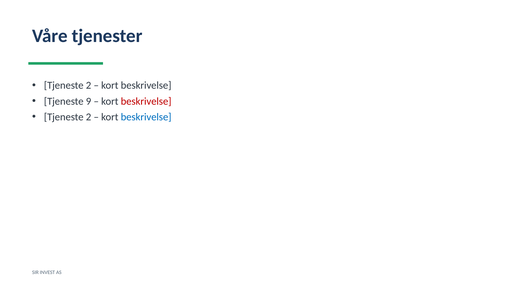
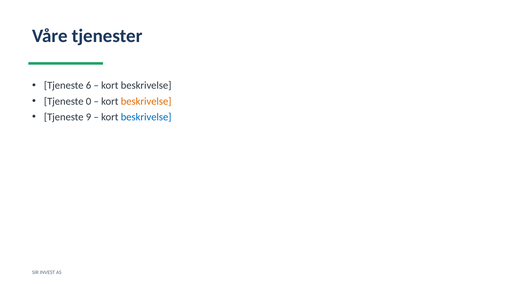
2 at (89, 86): 2 -> 6
9: 9 -> 0
beskrivelse at (146, 101) colour: red -> orange
2 at (89, 117): 2 -> 9
